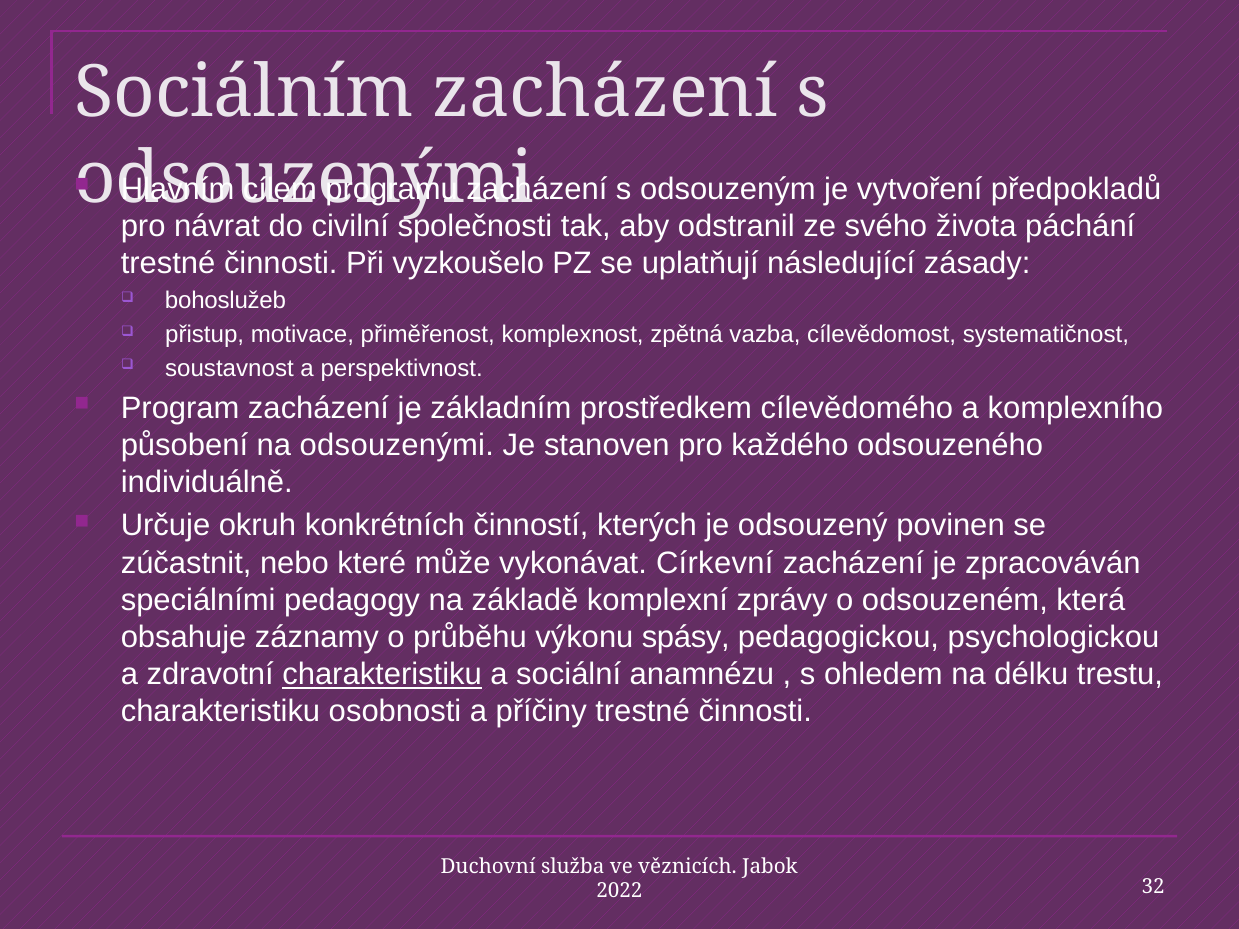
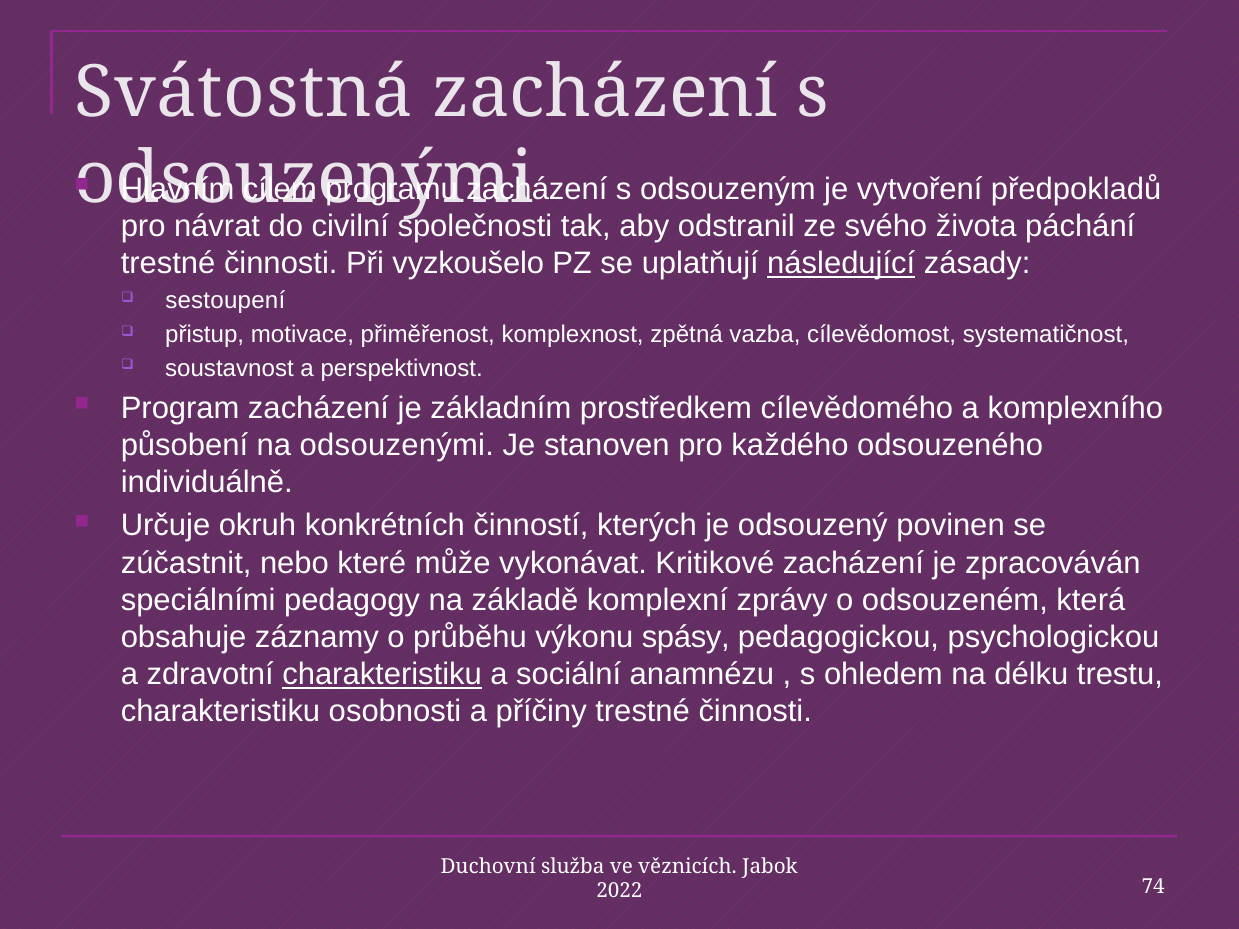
Sociálním: Sociálním -> Svátostná
následující underline: none -> present
bohoslužeb: bohoslužeb -> sestoupení
Církevní: Církevní -> Kritikové
32: 32 -> 74
